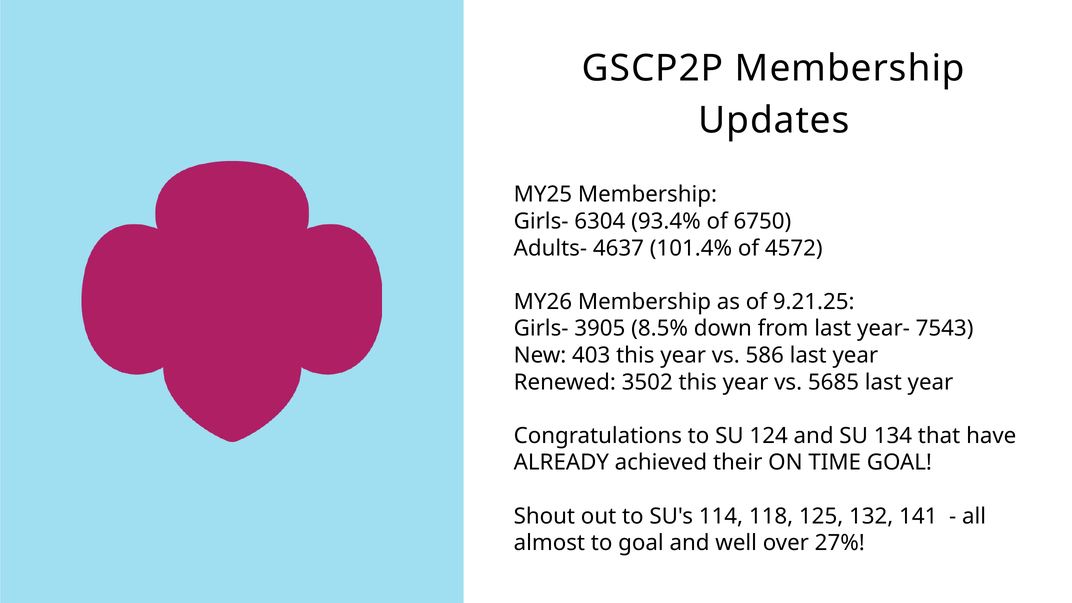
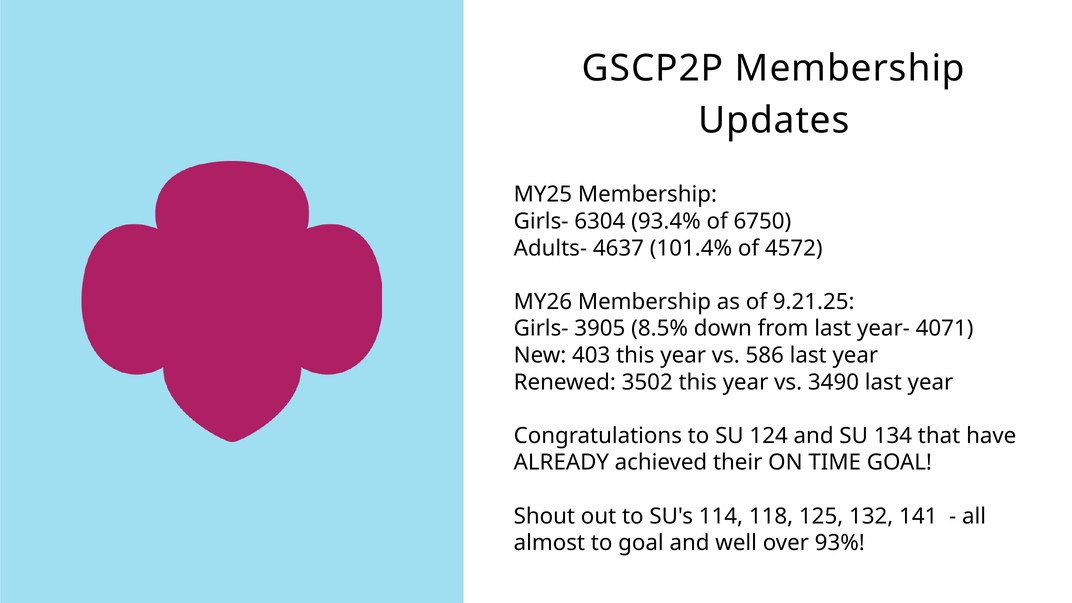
7543: 7543 -> 4071
5685: 5685 -> 3490
27%: 27% -> 93%
